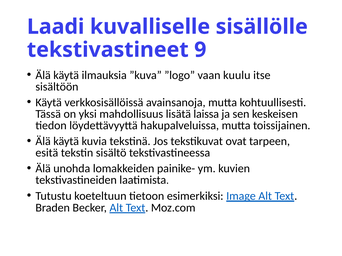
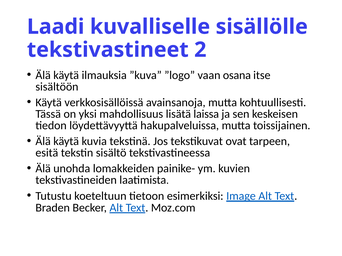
9: 9 -> 2
kuulu: kuulu -> osana
